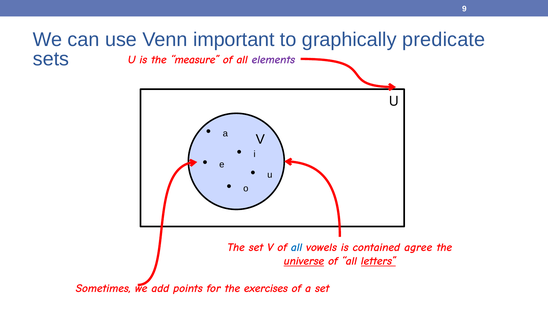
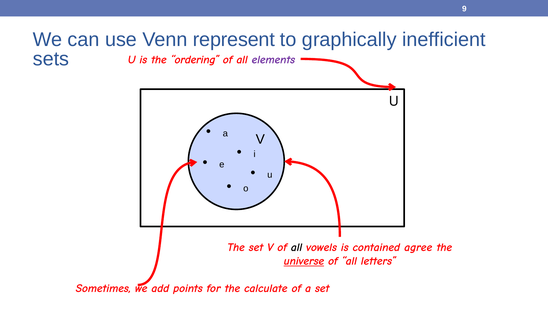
important: important -> represent
predicate: predicate -> inefficient
measure: measure -> ordering
all at (297, 247) colour: blue -> black
letters underline: present -> none
exercises: exercises -> calculate
